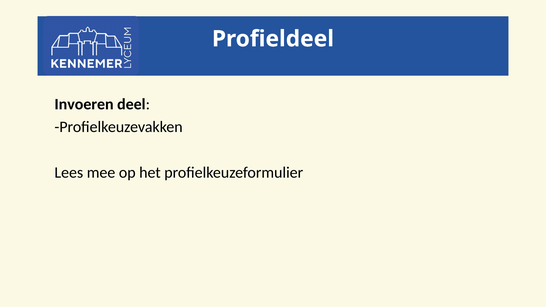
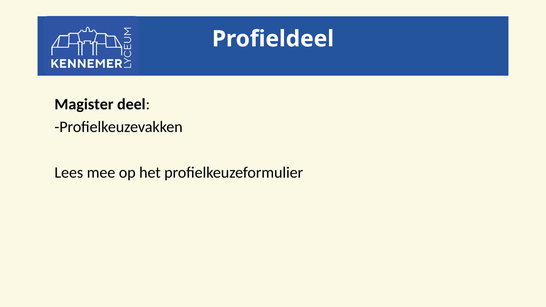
Invoeren: Invoeren -> Magister
